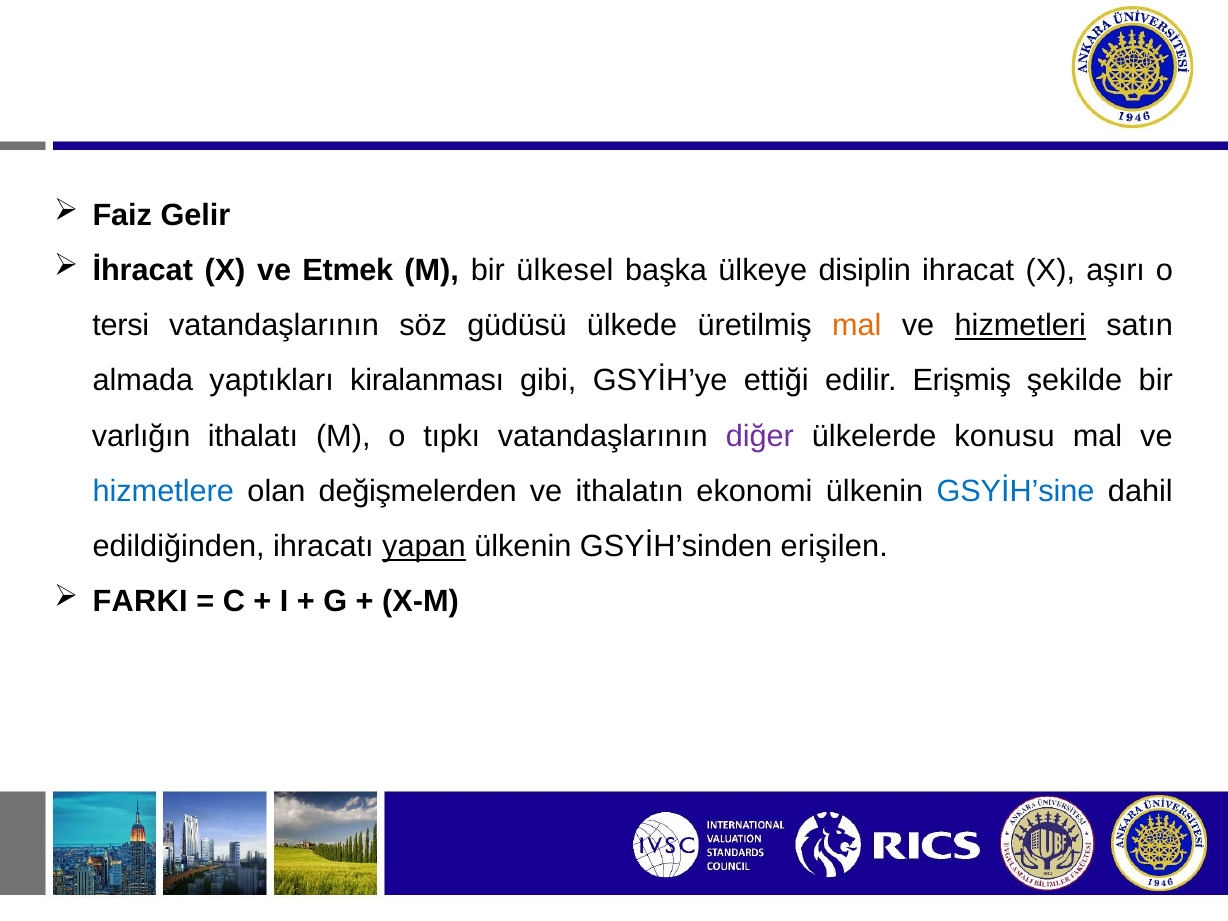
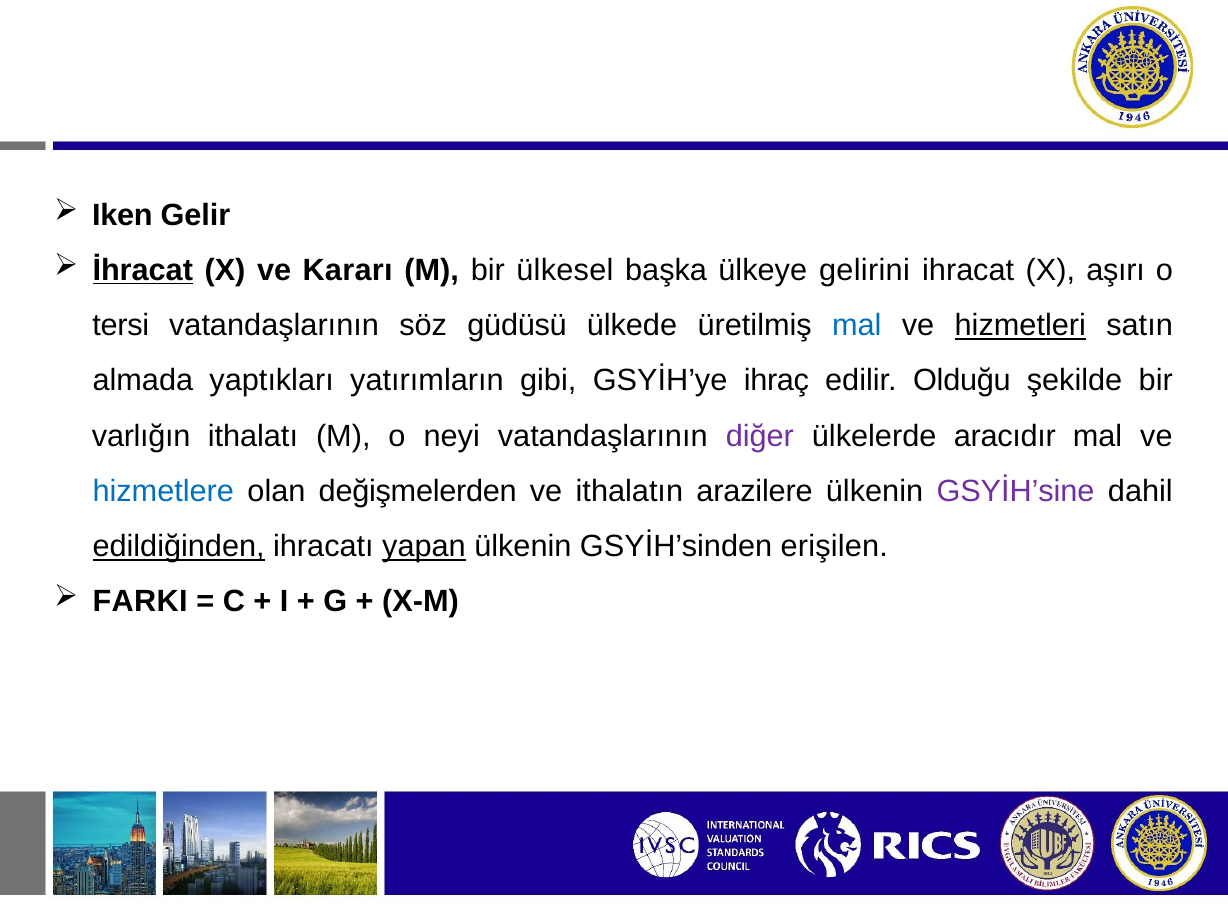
Faiz: Faiz -> Iken
İhracat underline: none -> present
Etmek: Etmek -> Kararı
disiplin: disiplin -> gelirini
mal at (857, 325) colour: orange -> blue
kiralanması: kiralanması -> yatırımların
ettiği: ettiği -> ihraç
Erişmiş: Erişmiş -> Olduğu
tıpkı: tıpkı -> neyi
konusu: konusu -> aracıdır
ekonomi: ekonomi -> arazilere
GSYİH’sine colour: blue -> purple
edildiğinden underline: none -> present
